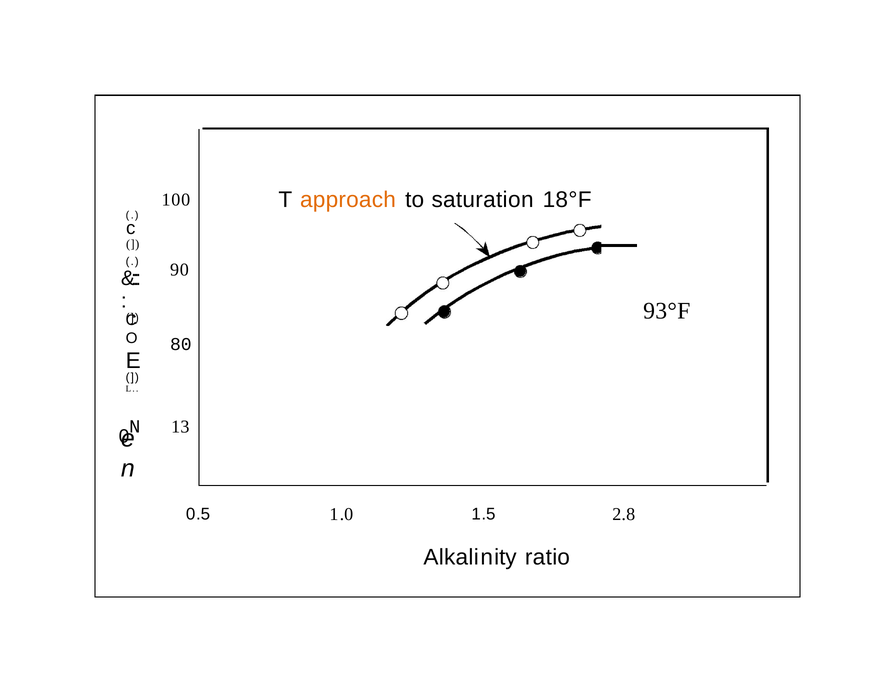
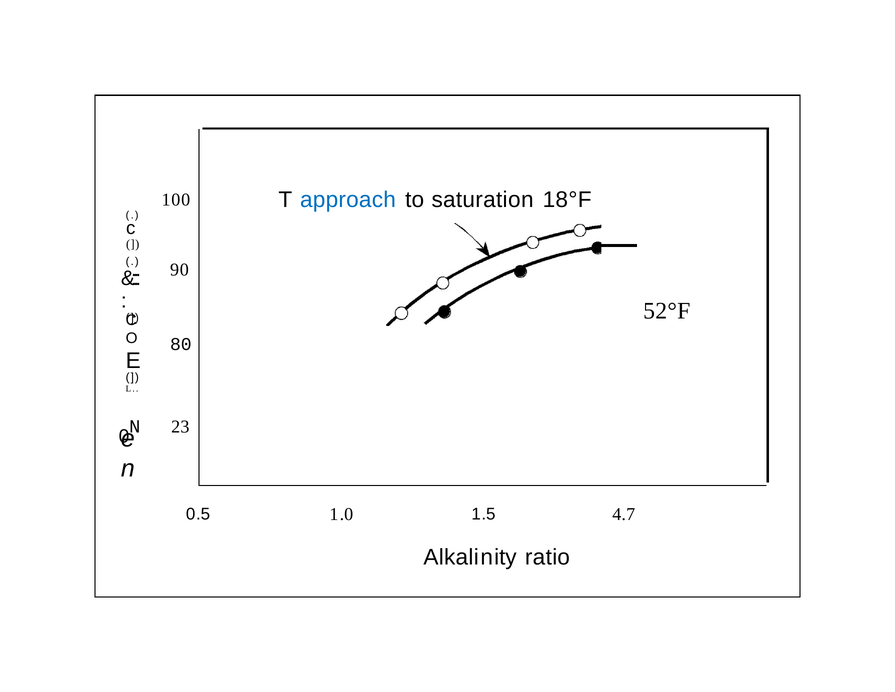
approach colour: orange -> blue
93°F: 93°F -> 52°F
13: 13 -> 23
2.8: 2.8 -> 4.7
